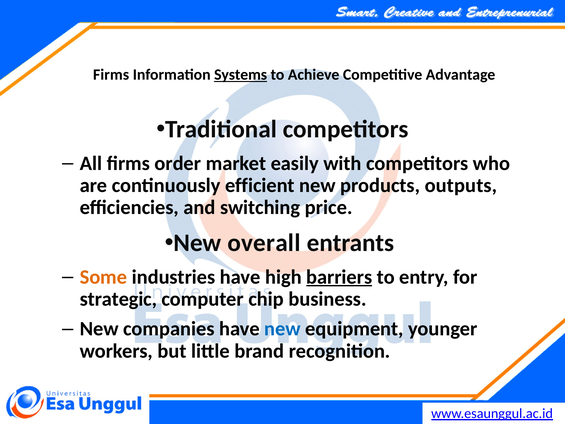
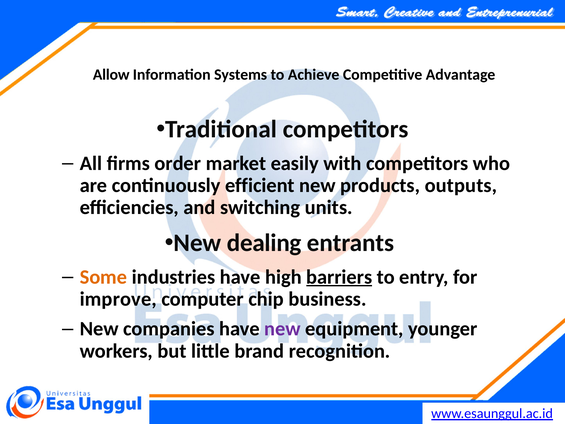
Firms at (111, 75): Firms -> Allow
Systems underline: present -> none
price: price -> units
overall: overall -> dealing
strategic: strategic -> improve
new at (282, 329) colour: blue -> purple
